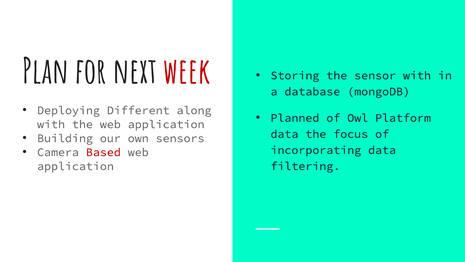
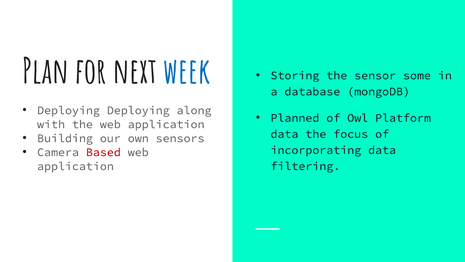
week colour: red -> blue
sensor with: with -> some
Deploying Different: Different -> Deploying
